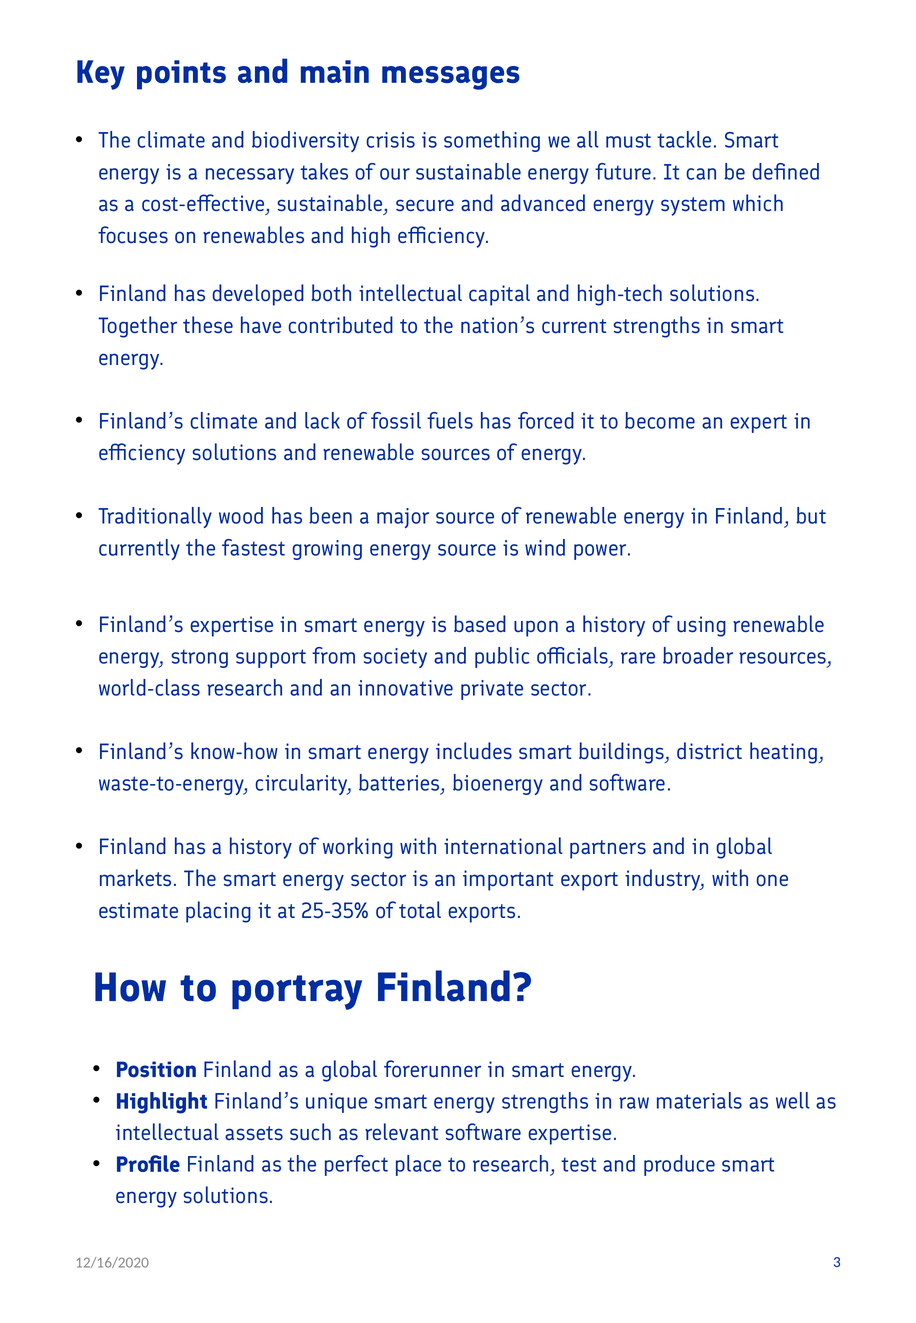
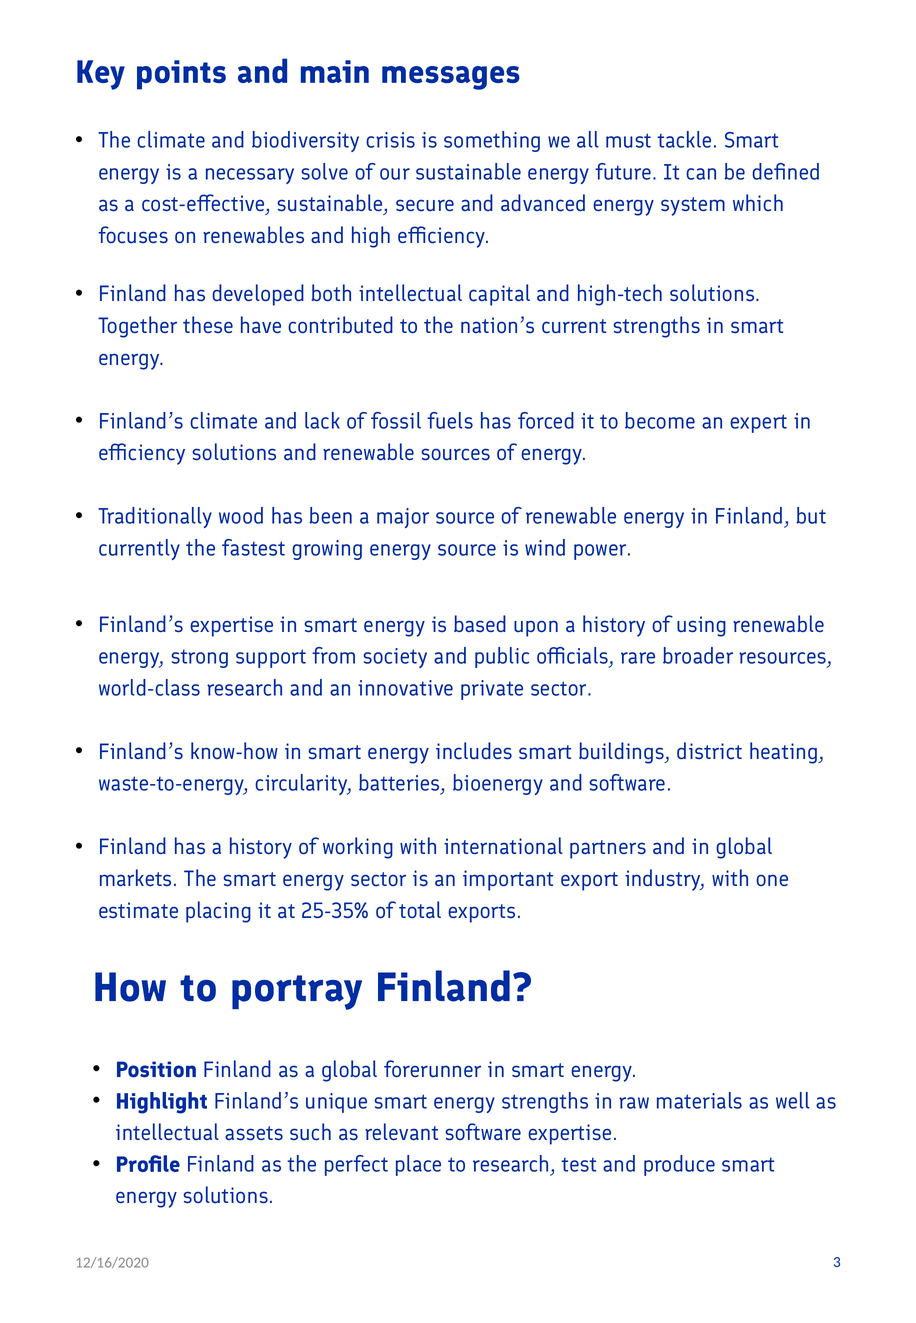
takes: takes -> solve
